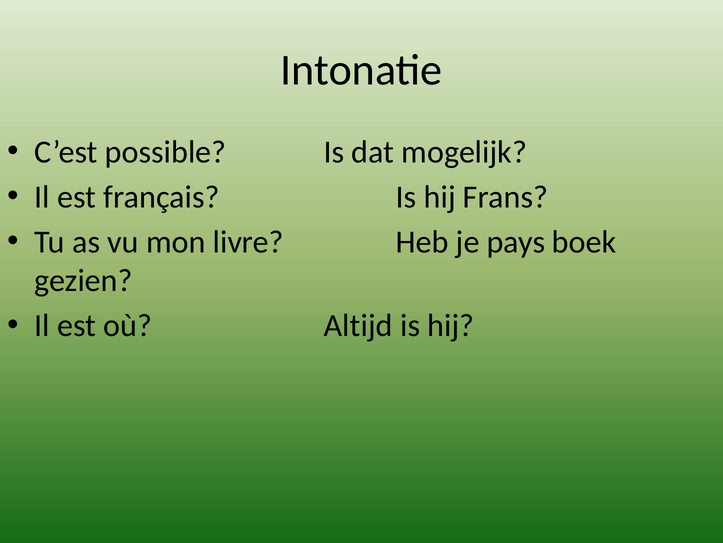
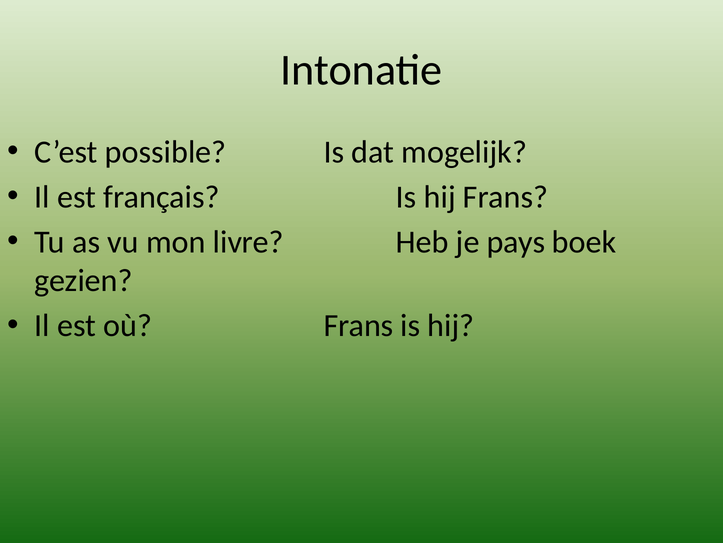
où Altijd: Altijd -> Frans
